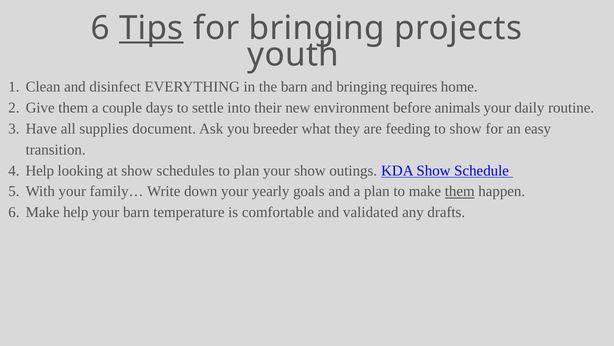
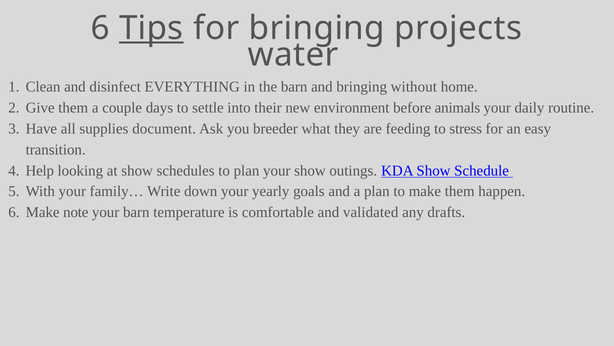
youth: youth -> water
requires: requires -> without
to show: show -> stress
them at (460, 191) underline: present -> none
Make help: help -> note
